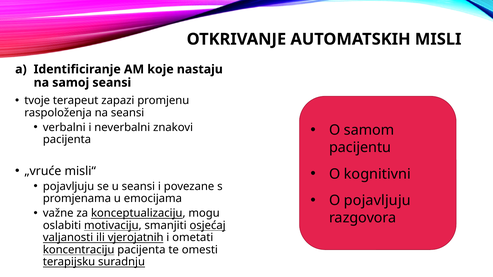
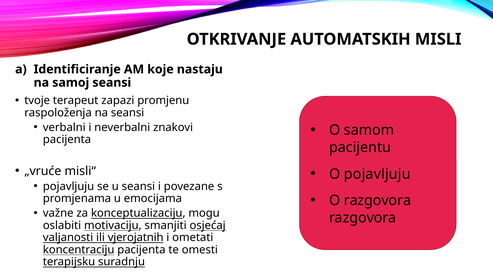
O kognitivni: kognitivni -> pojavljuju
O pojavljuju: pojavljuju -> razgovora
